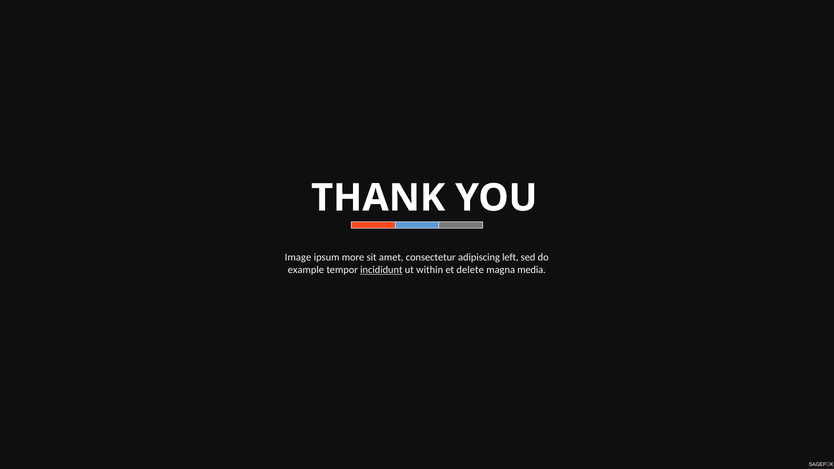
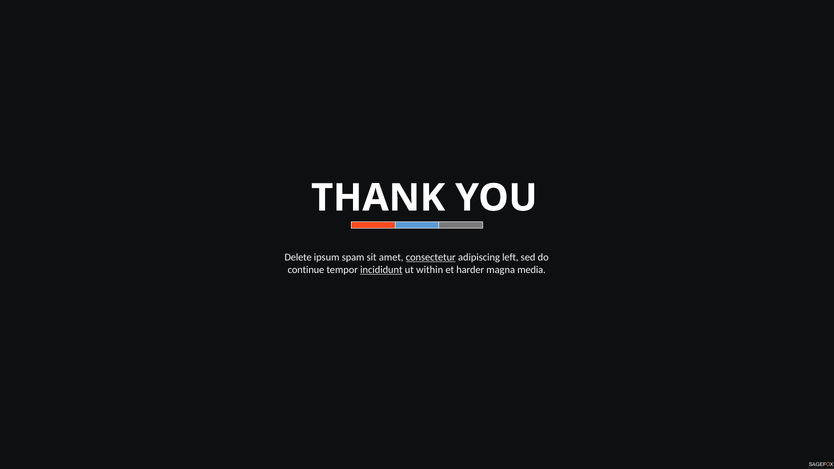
Image: Image -> Delete
more: more -> spam
consectetur underline: none -> present
example: example -> continue
delete: delete -> harder
